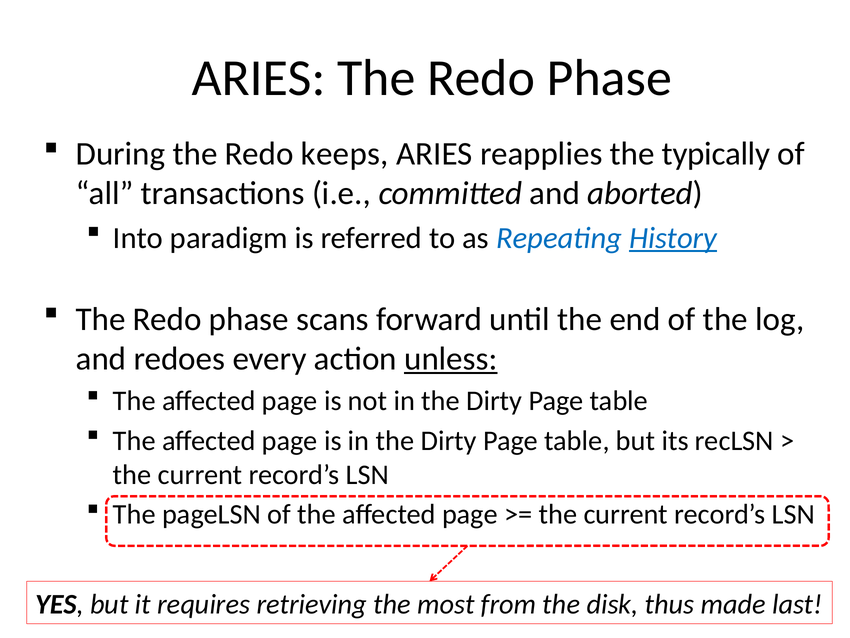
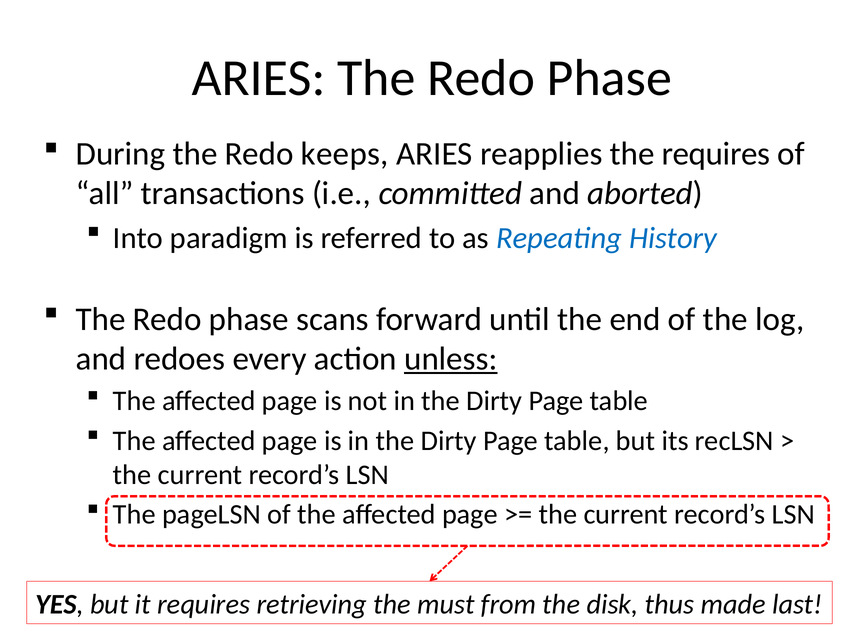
the typically: typically -> requires
History underline: present -> none
most: most -> must
